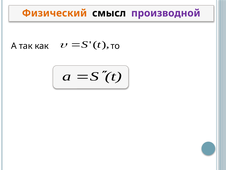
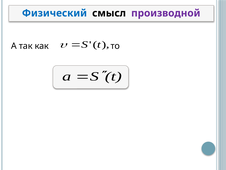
Физический colour: orange -> blue
